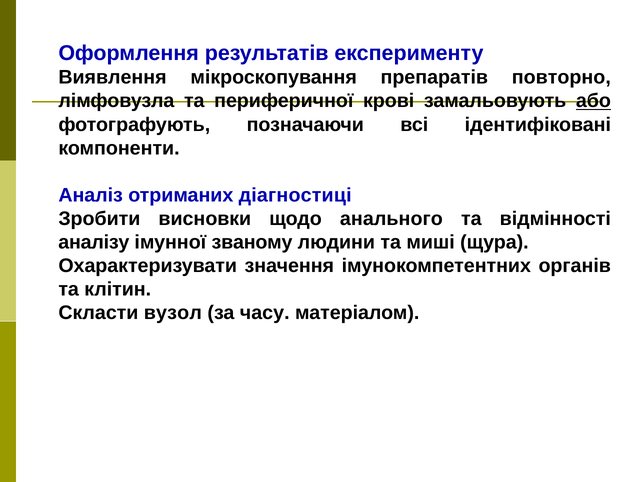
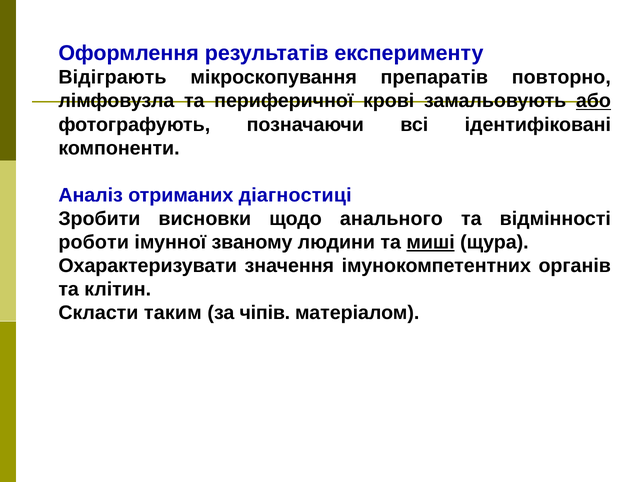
Виявлення: Виявлення -> Відіграють
аналізу: аналізу -> роботи
миші underline: none -> present
вузол: вузол -> таким
часу: часу -> чіпів
